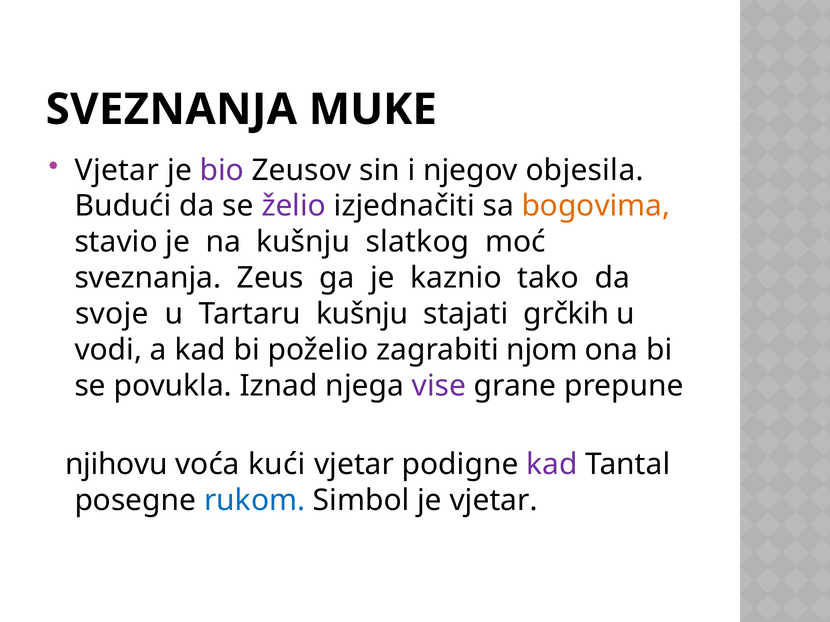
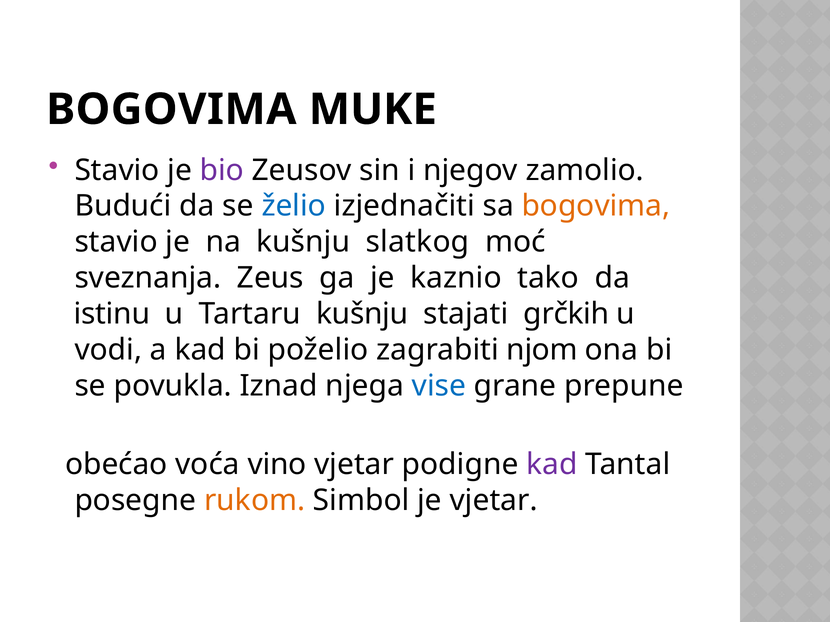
SVEZNANJA at (171, 110): SVEZNANJA -> BOGOVIMA
Vjetar at (117, 170): Vjetar -> Stavio
objesila: objesila -> zamolio
želio colour: purple -> blue
svoje: svoje -> istinu
vise colour: purple -> blue
njihovu: njihovu -> obećao
kući: kući -> vino
rukom colour: blue -> orange
